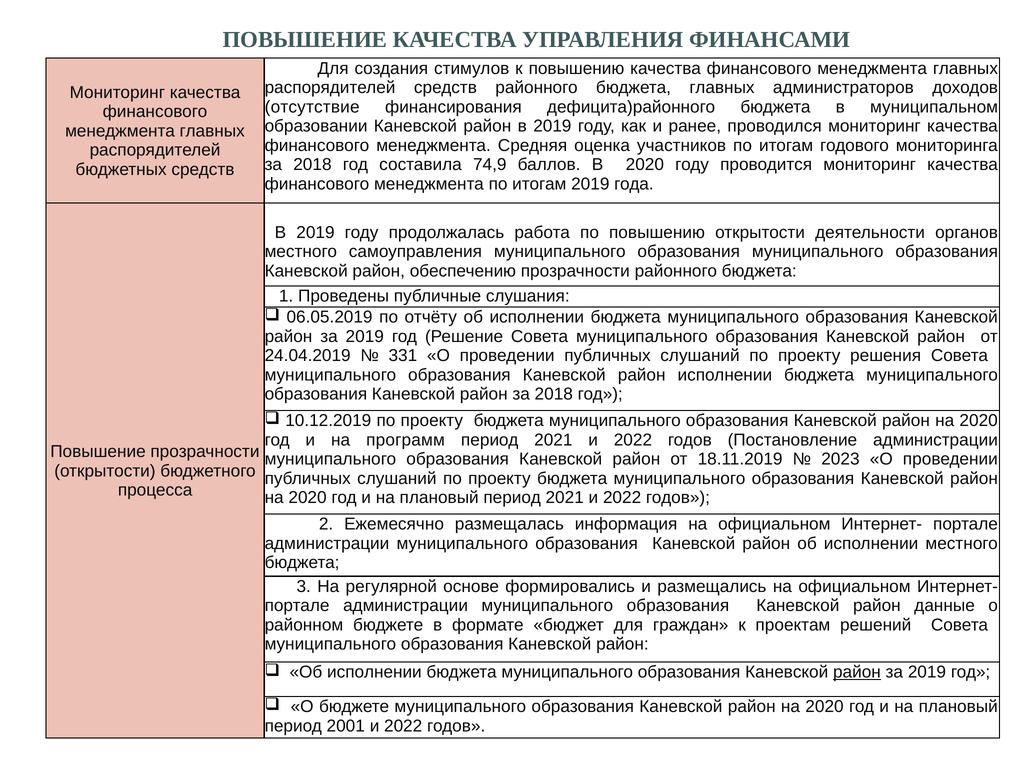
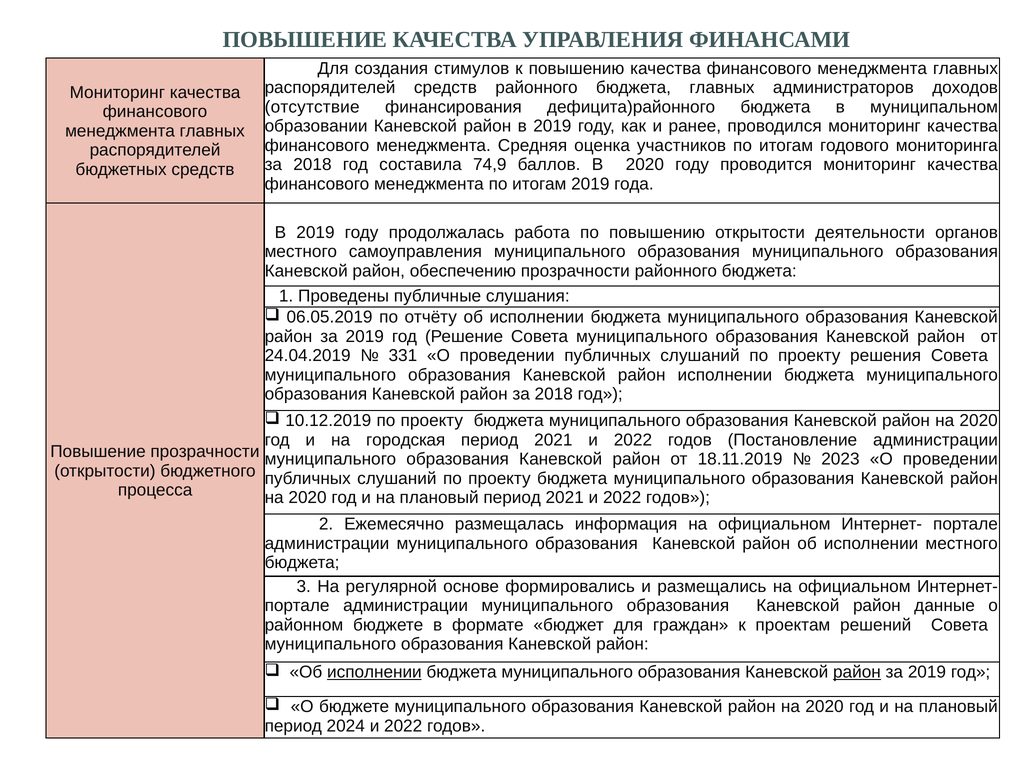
программ: программ -> городская
исполнении at (374, 673) underline: none -> present
2001: 2001 -> 2024
